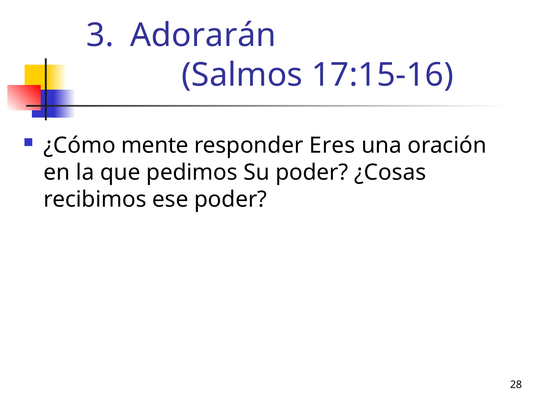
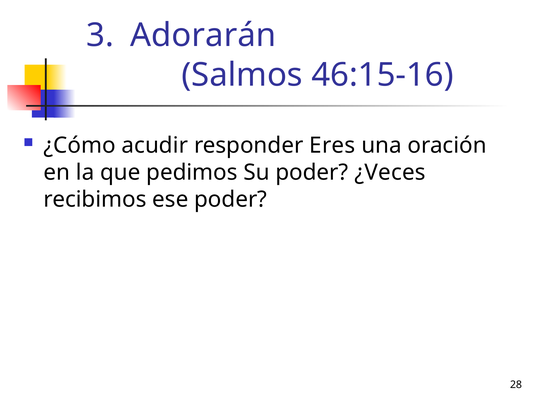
17:15-16: 17:15-16 -> 46:15-16
mente: mente -> acudir
¿Cosas: ¿Cosas -> ¿Veces
